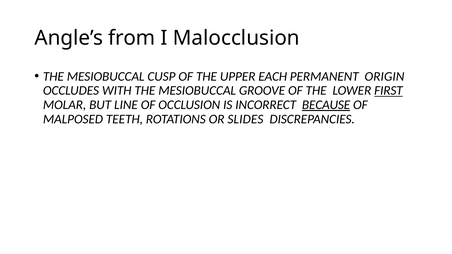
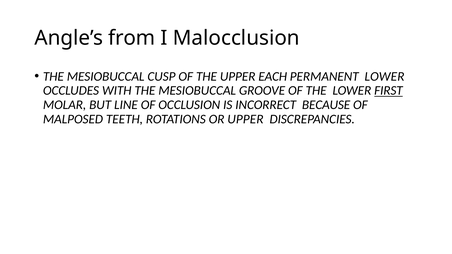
PERMANENT ORIGIN: ORIGIN -> LOWER
BECAUSE underline: present -> none
OR SLIDES: SLIDES -> UPPER
